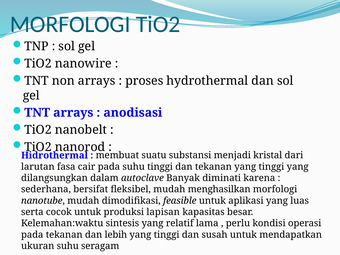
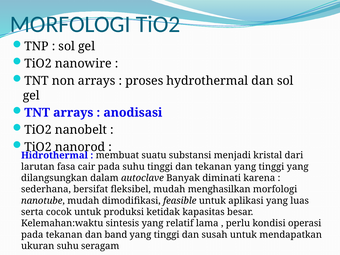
lapisan: lapisan -> ketidak
lebih: lebih -> band
